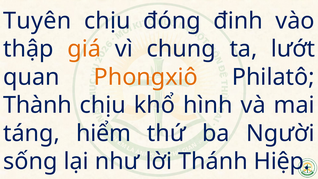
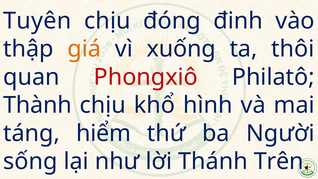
chung: chung -> xuống
lướt: lướt -> thôi
Phongxiô colour: orange -> red
Hiệp: Hiệp -> Trên
